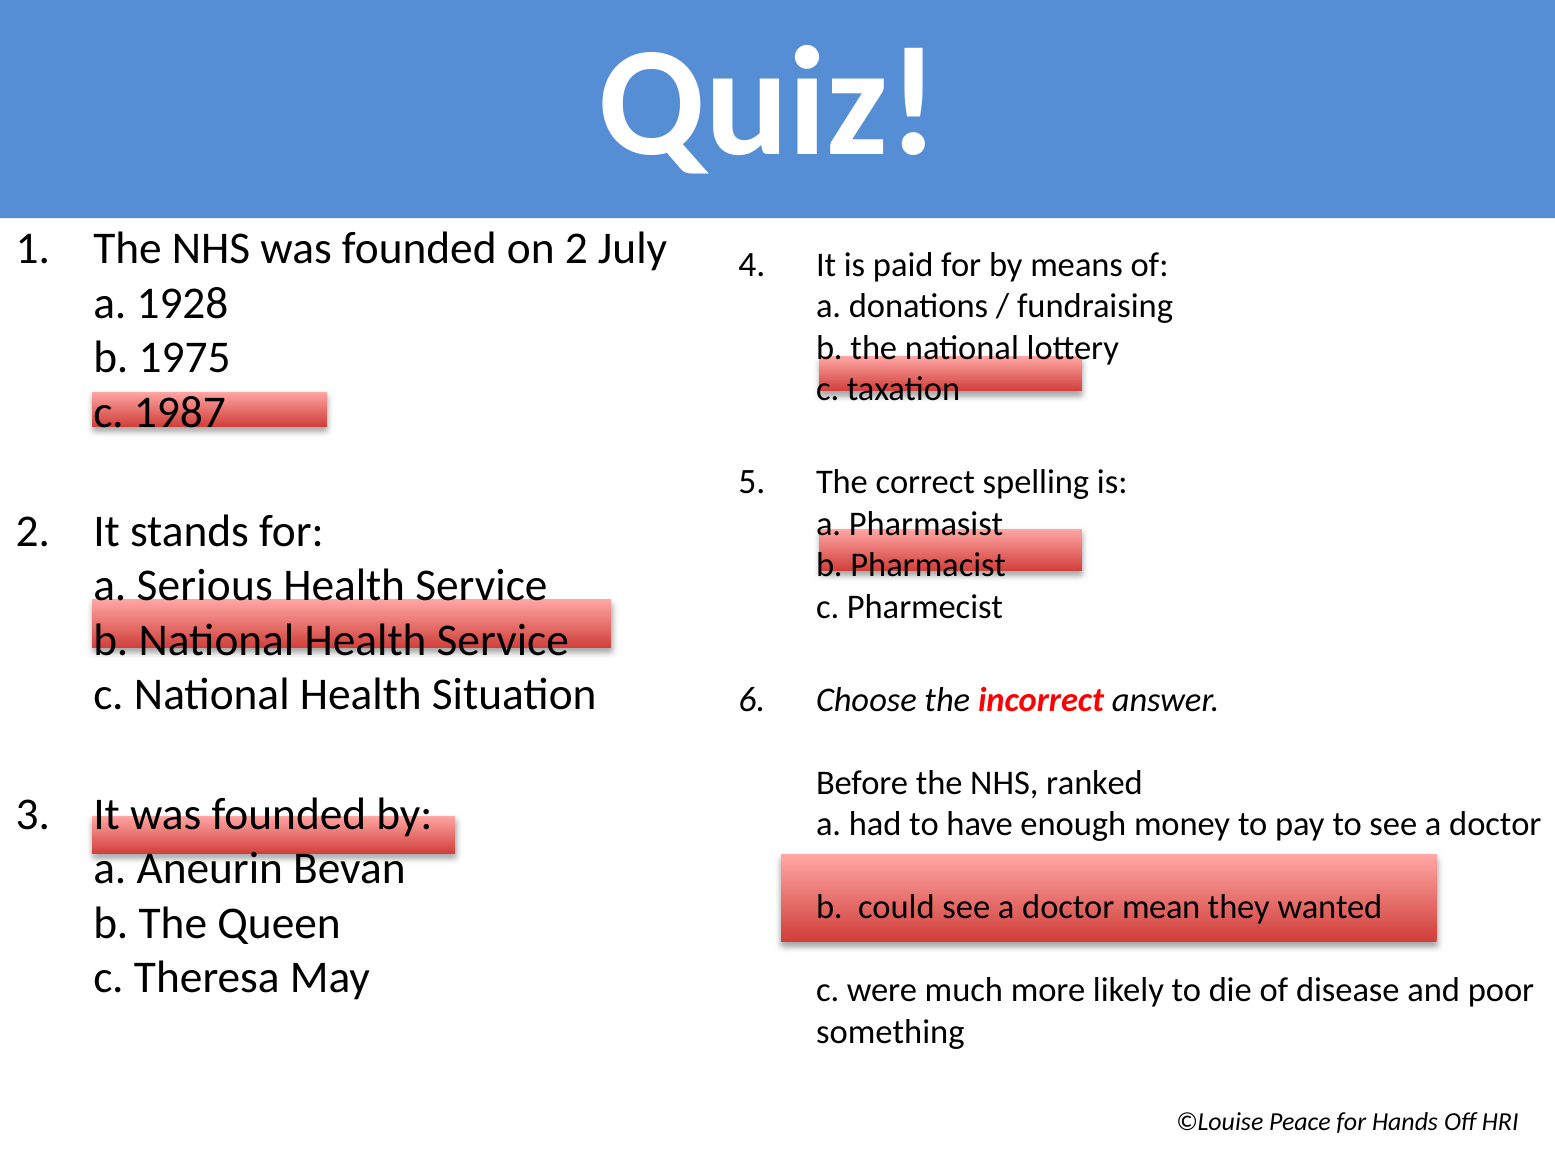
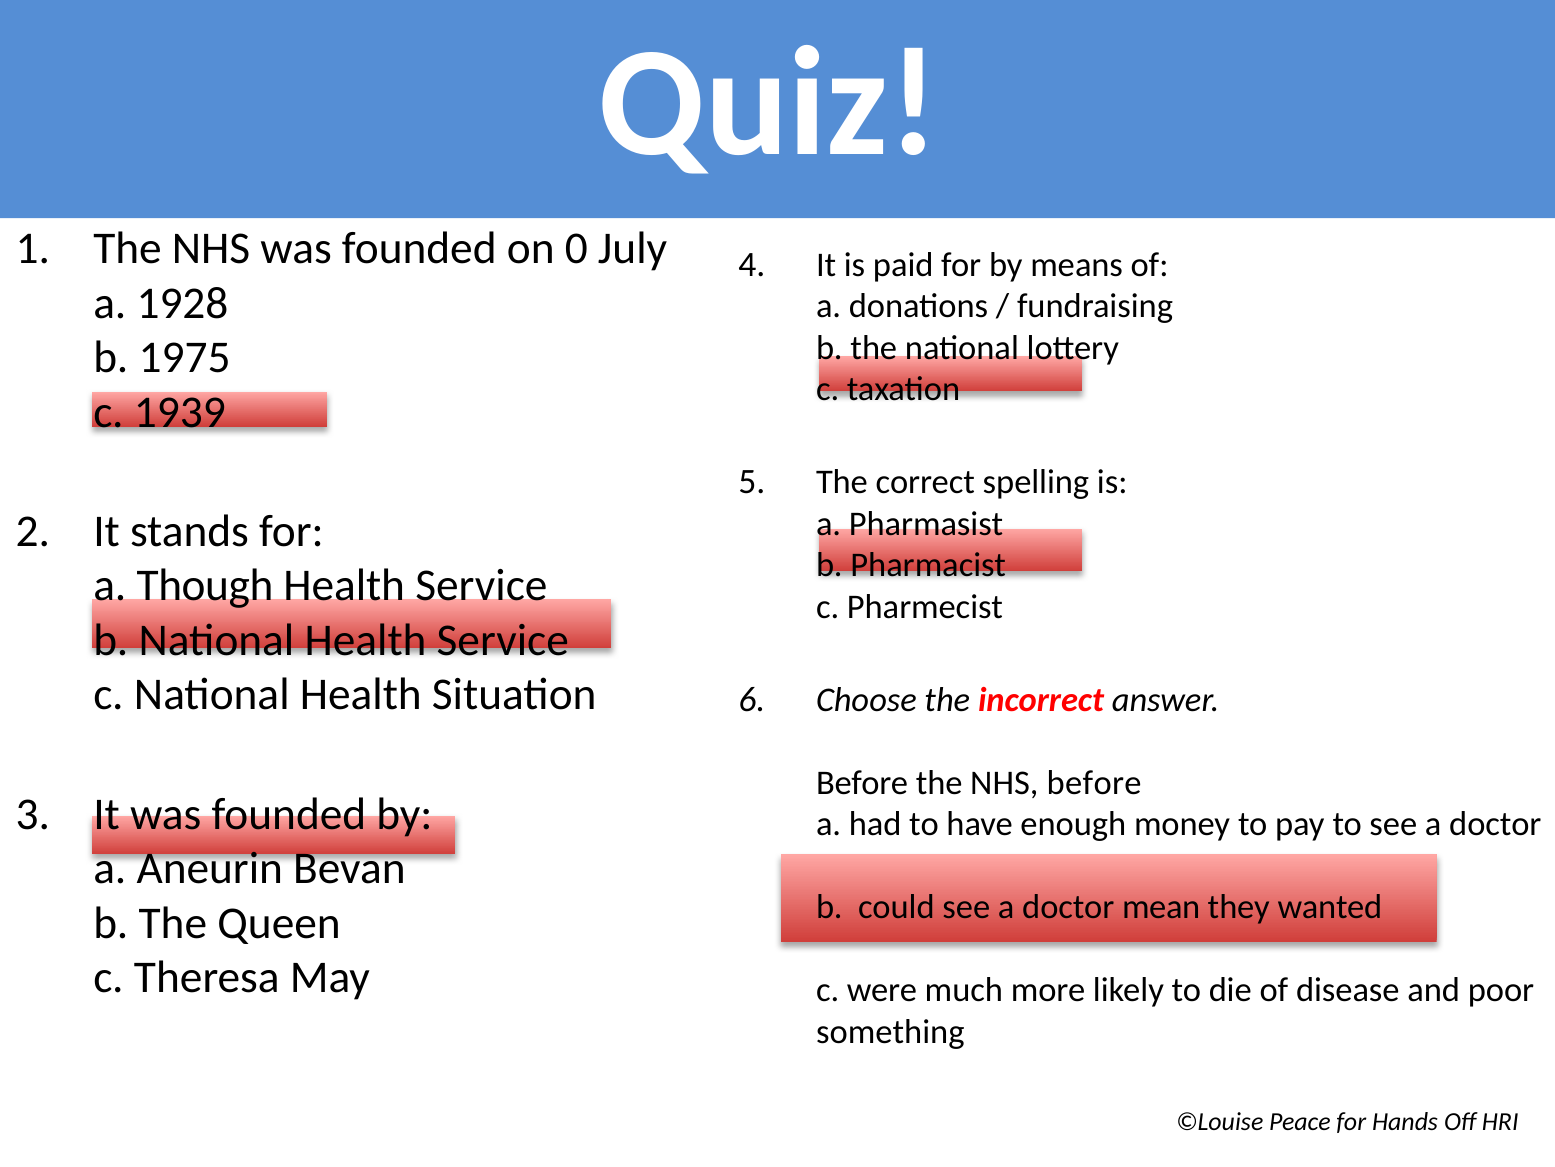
on 2: 2 -> 0
1987: 1987 -> 1939
Serious: Serious -> Though
NHS ranked: ranked -> before
